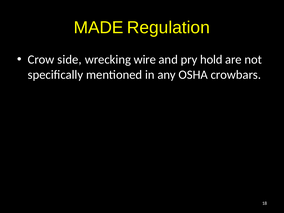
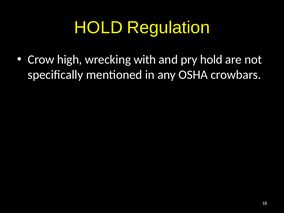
MADE at (99, 27): MADE -> HOLD
side: side -> high
wire: wire -> with
